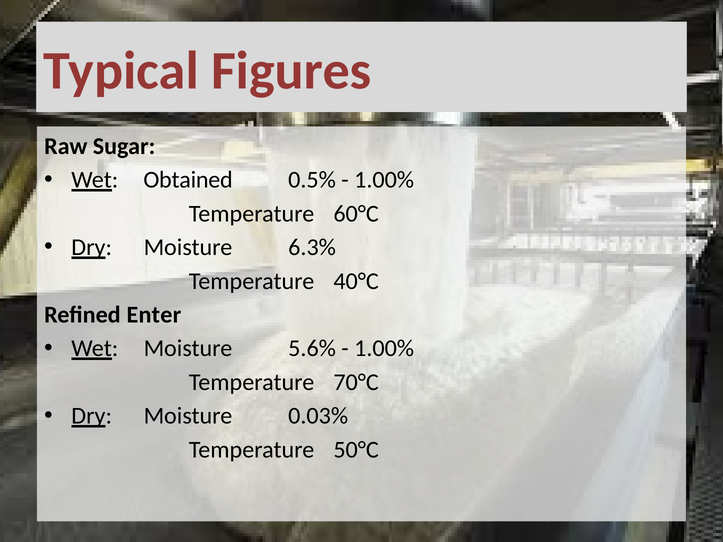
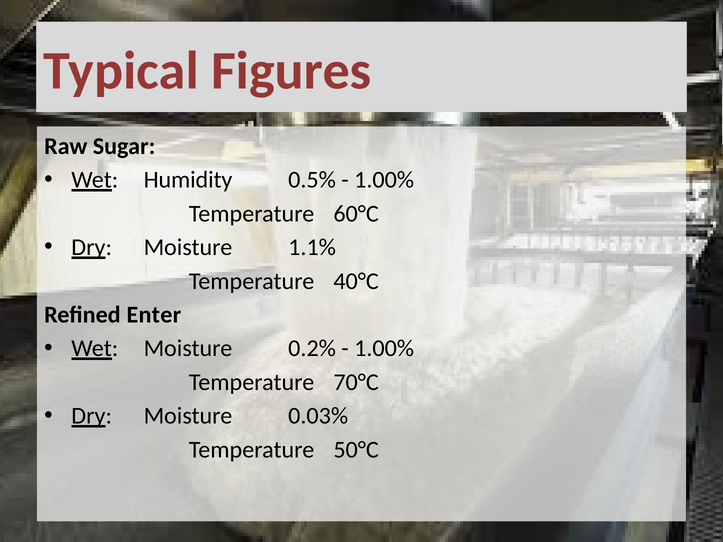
Obtained: Obtained -> Humidity
6.3%: 6.3% -> 1.1%
5.6%: 5.6% -> 0.2%
